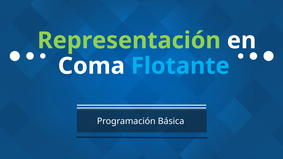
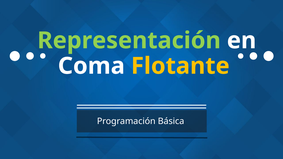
Flotante colour: light blue -> yellow
